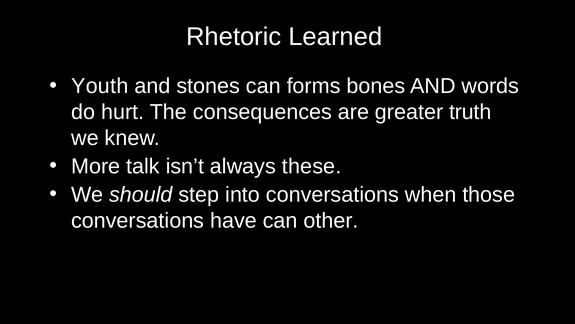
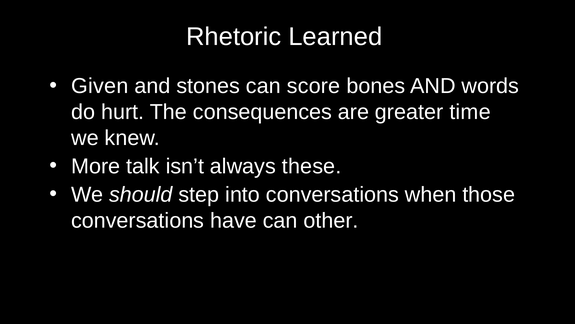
Youth: Youth -> Given
forms: forms -> score
truth: truth -> time
